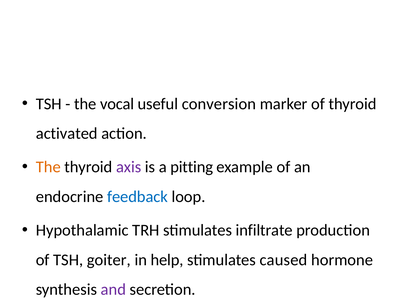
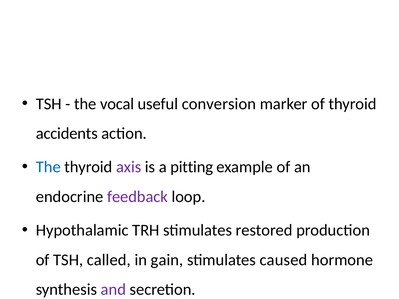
activated: activated -> accidents
The at (48, 167) colour: orange -> blue
feedback colour: blue -> purple
infiltrate: infiltrate -> restored
goiter: goiter -> called
help: help -> gain
